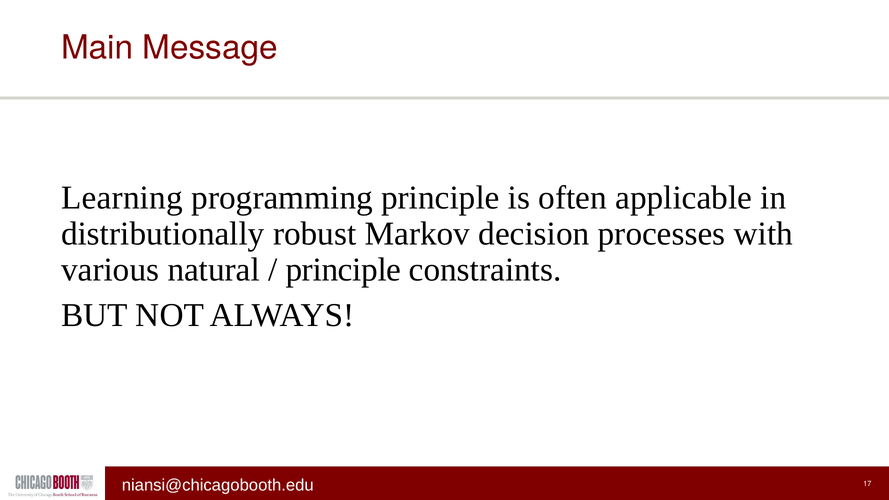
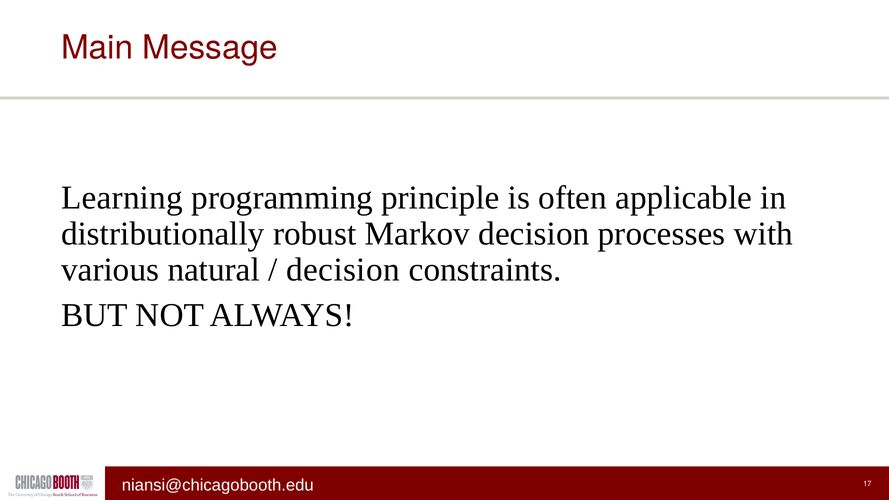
principle at (343, 270): principle -> decision
